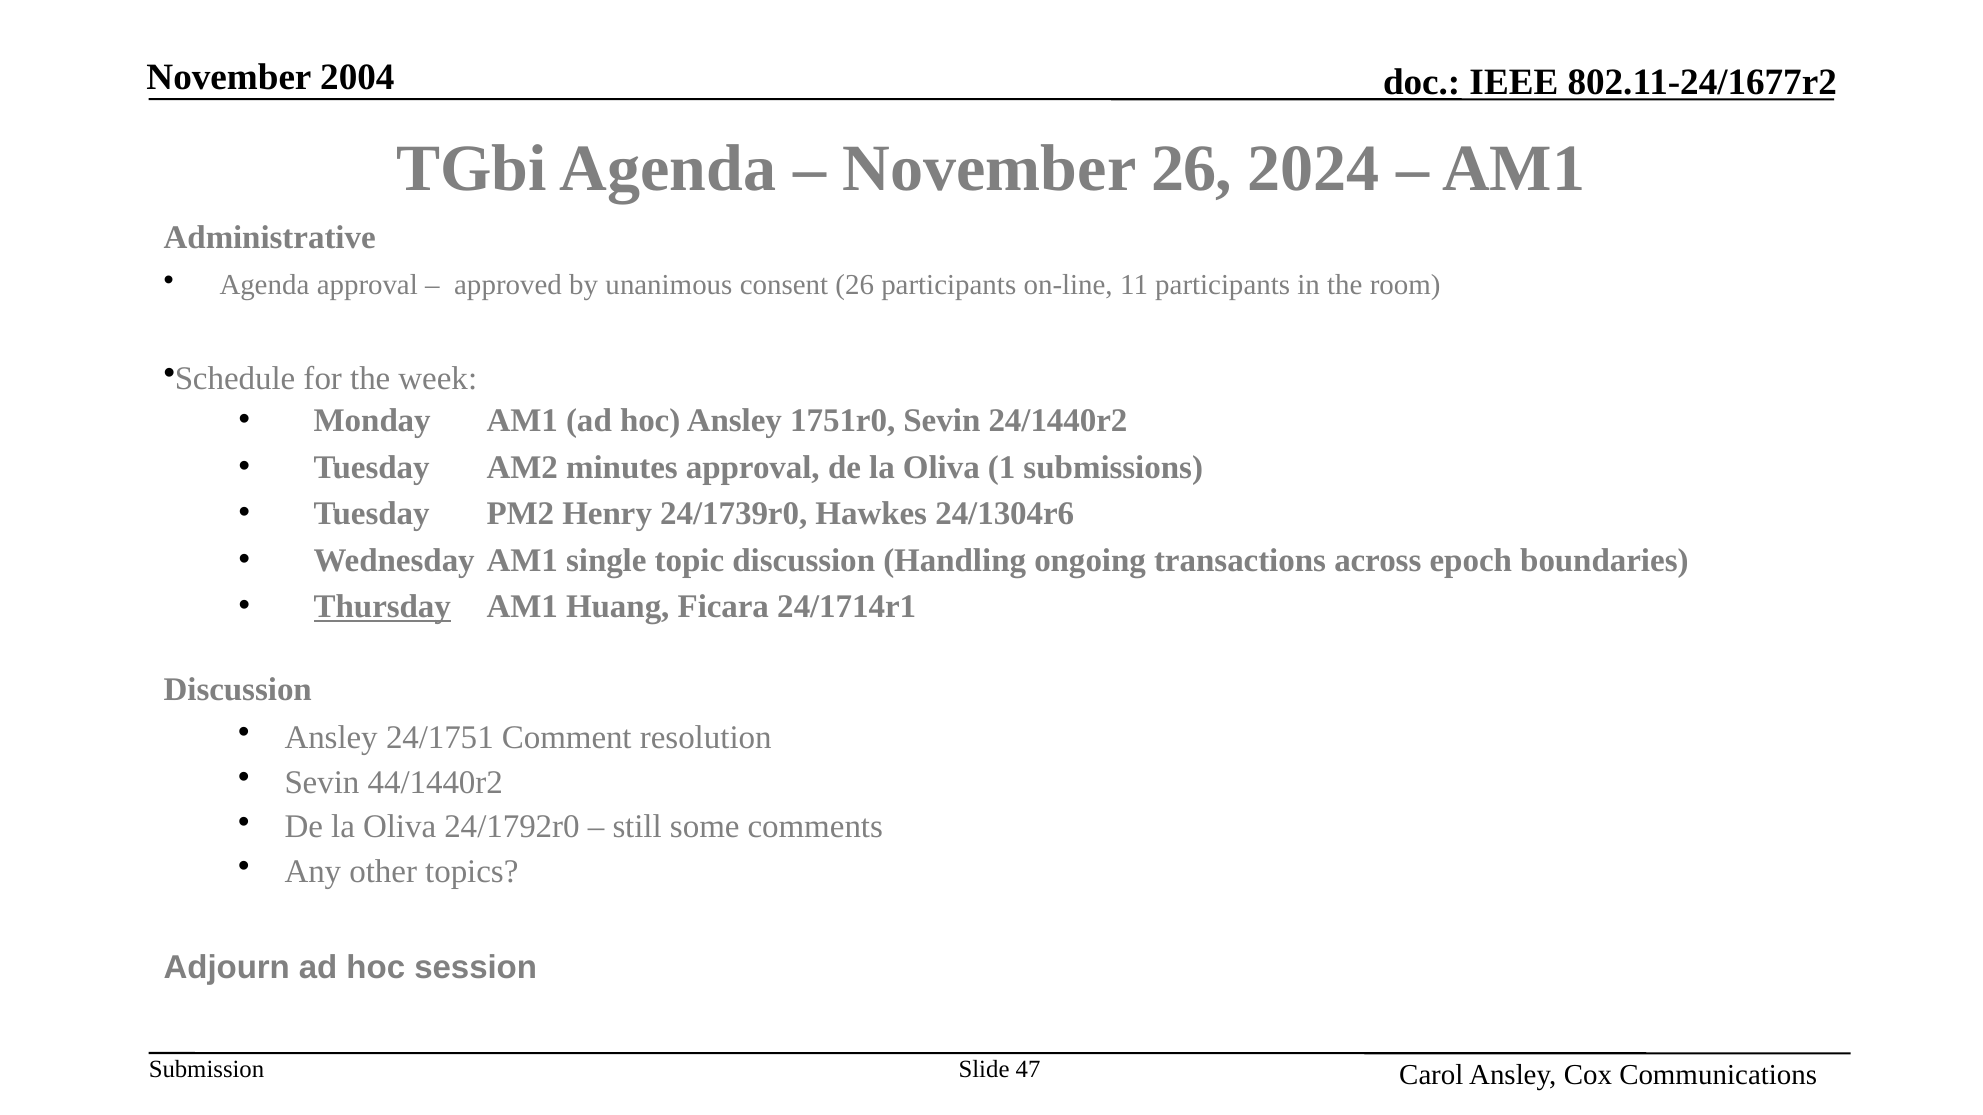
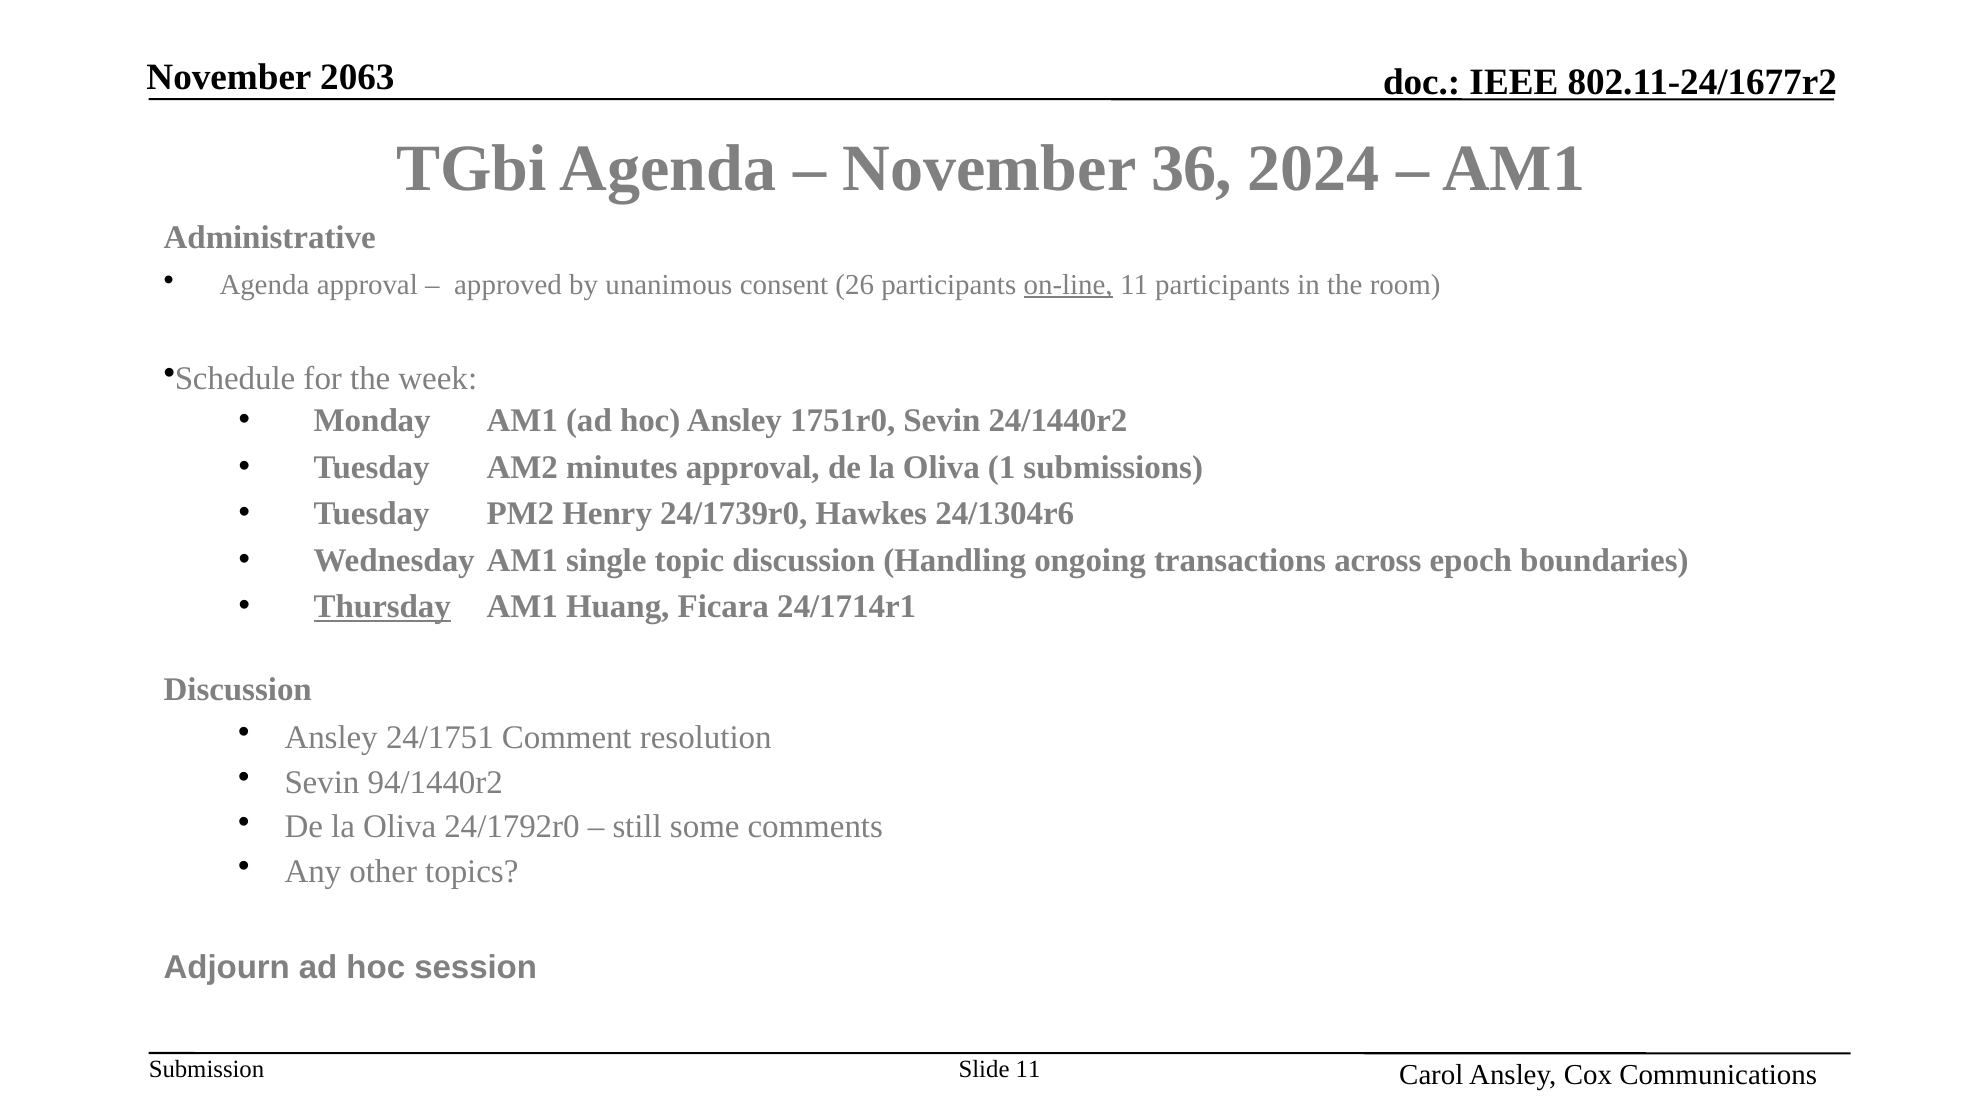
2004: 2004 -> 2063
November 26: 26 -> 36
on-line underline: none -> present
44/1440r2: 44/1440r2 -> 94/1440r2
Slide 47: 47 -> 11
